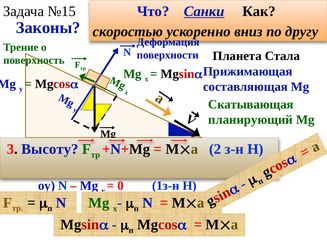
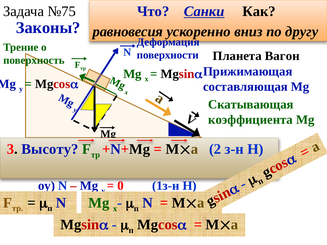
№15: №15 -> №75
скоростью: скоростью -> равновесия
Стала: Стала -> Вагон
планирующий: планирующий -> коэффициента
